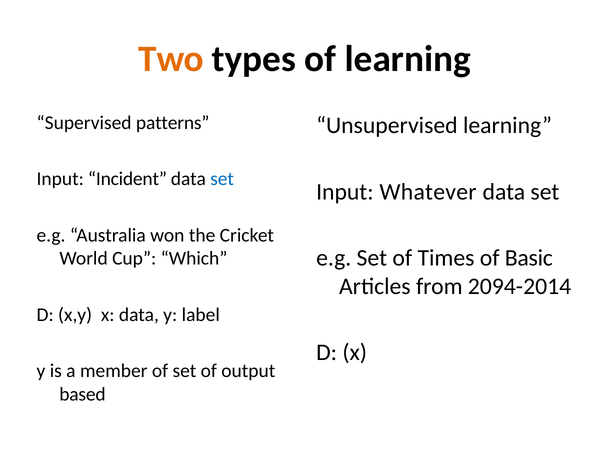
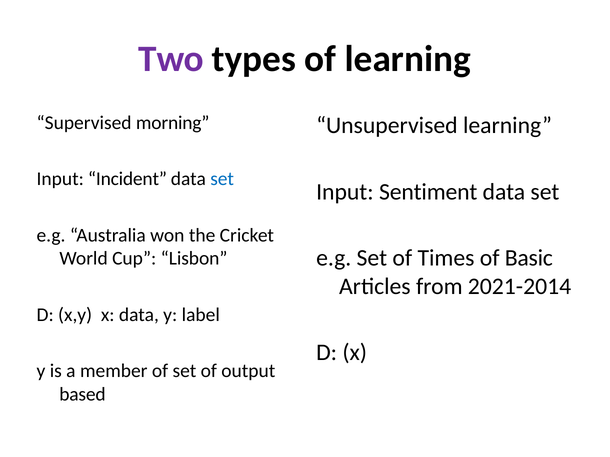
Two colour: orange -> purple
patterns: patterns -> morning
Whatever: Whatever -> Sentiment
Which: Which -> Lisbon
2094-2014: 2094-2014 -> 2021-2014
